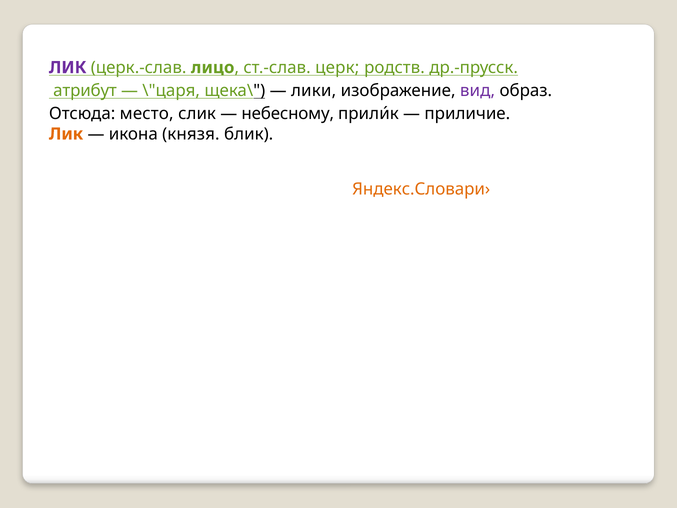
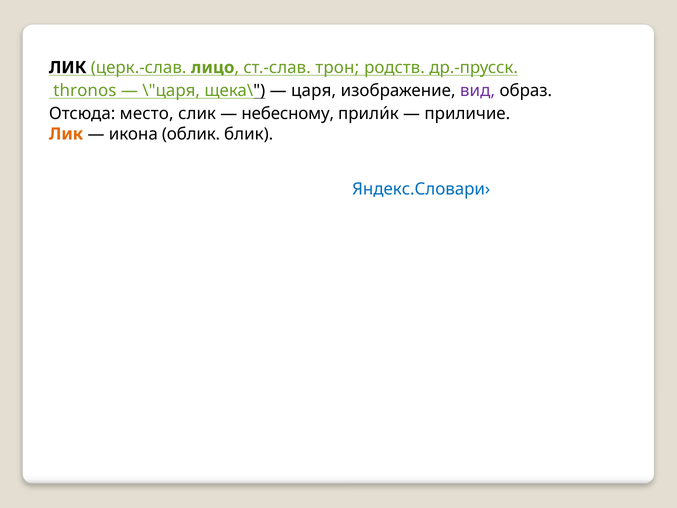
ЛИК at (68, 68) colour: purple -> black
церк: церк -> трон
атрибут: атрибут -> thronos
лики: лики -> царя
князя: князя -> облик
Яндекс.Словари› colour: orange -> blue
